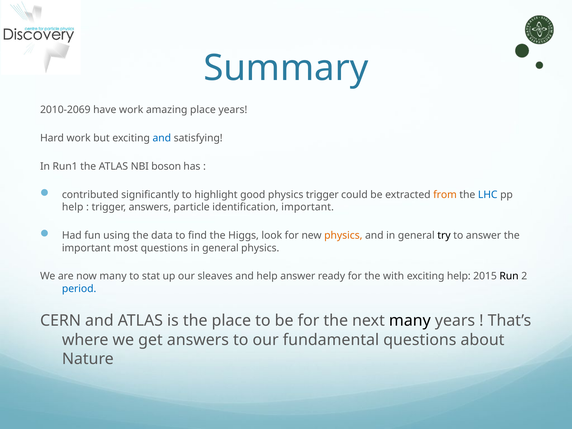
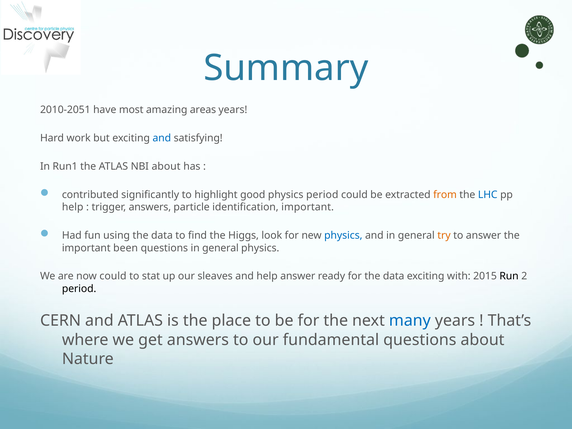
2010-2069: 2010-2069 -> 2010-2051
have work: work -> most
amazing place: place -> areas
NBI boson: boson -> about
physics trigger: trigger -> period
physics at (343, 236) colour: orange -> blue
try colour: black -> orange
most: most -> been
now many: many -> could
for the with: with -> data
exciting help: help -> with
period at (79, 289) colour: blue -> black
many at (410, 321) colour: black -> blue
